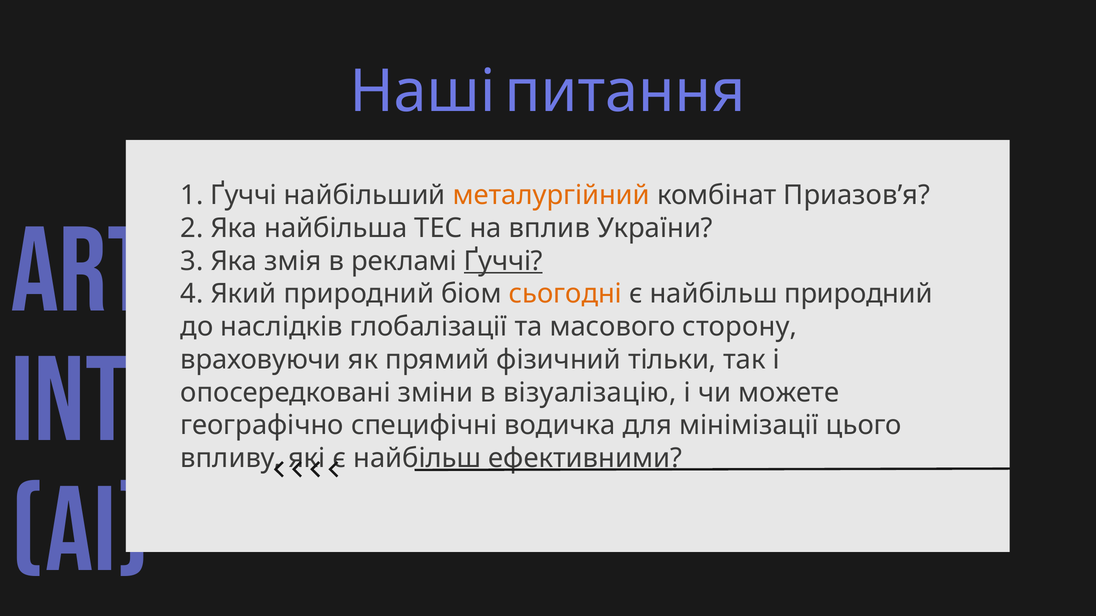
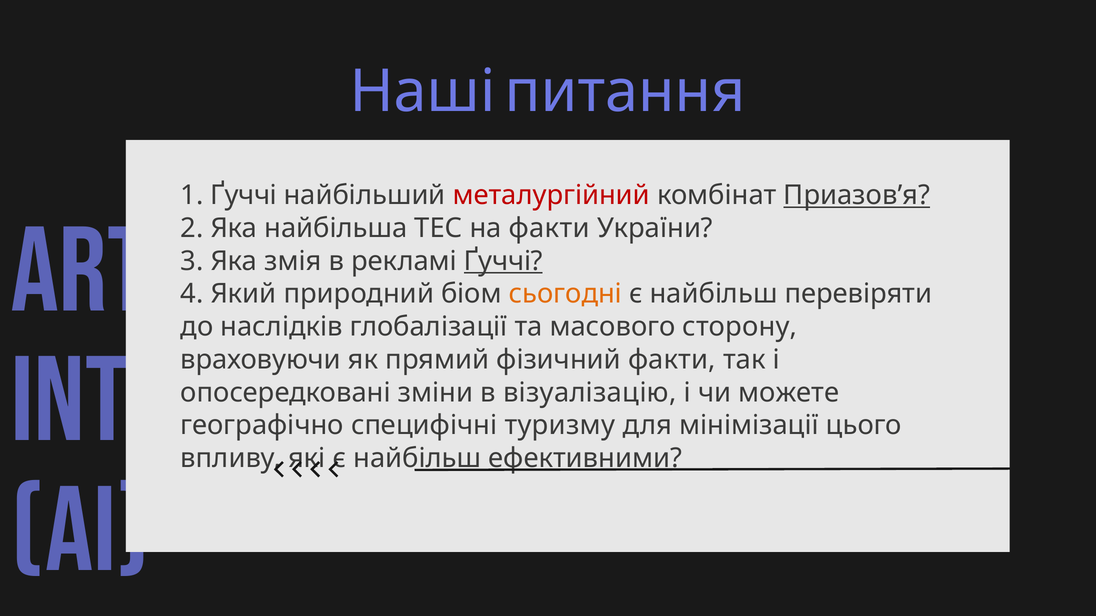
металургійний colour: orange -> red
Приазов’я underline: none -> present
на вплив: вплив -> факти
найбільш природний: природний -> перевіряти
фізичний тільки: тільки -> факти
водичка: водичка -> туризму
